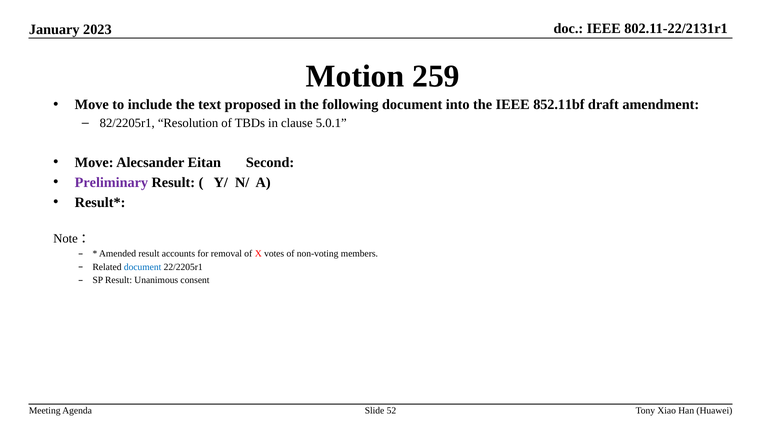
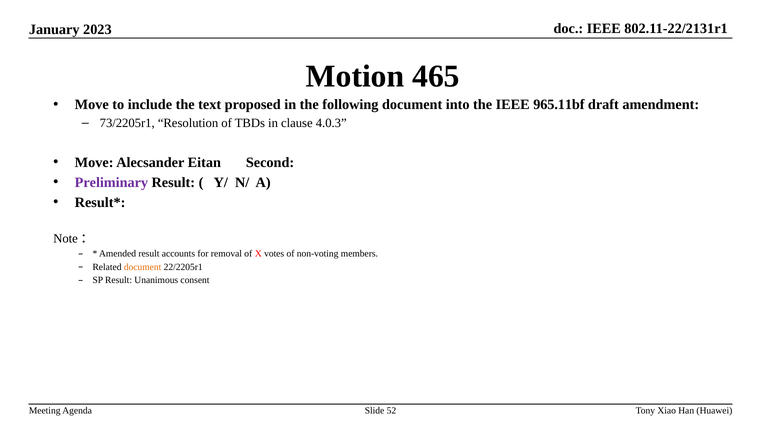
259: 259 -> 465
852.11bf: 852.11bf -> 965.11bf
82/2205r1: 82/2205r1 -> 73/2205r1
5.0.1: 5.0.1 -> 4.0.3
document at (143, 267) colour: blue -> orange
